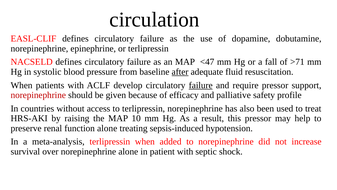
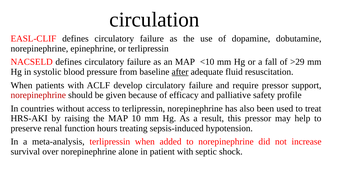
<47: <47 -> <10
>71: >71 -> >29
failure at (201, 85) underline: present -> none
function alone: alone -> hours
